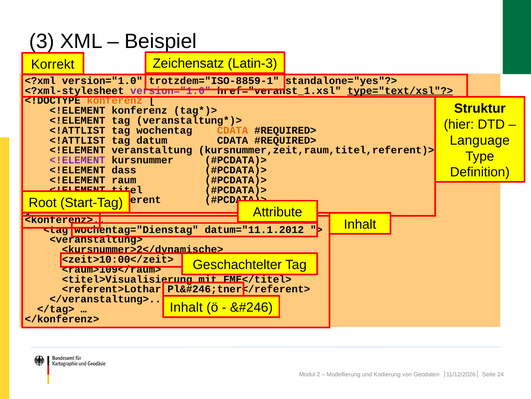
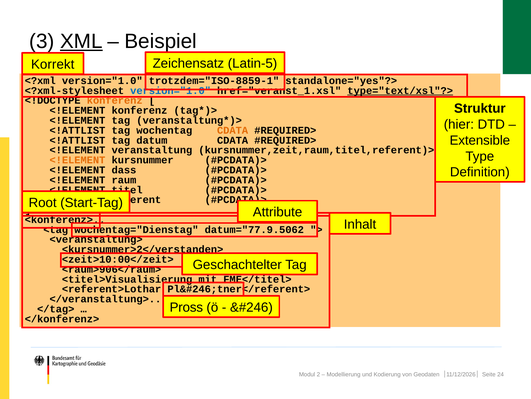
XML underline: none -> present
Latin-3: Latin-3 -> Latin-5
version="1.0 at (171, 90) colour: purple -> blue
Language: Language -> Extensible
<!ELEMENT at (77, 160) colour: purple -> orange
datum="11.1.2012: datum="11.1.2012 -> datum="77.9.5062
<kursnummer>2</dynamische>: <kursnummer>2</dynamische> -> <kursnummer>2</verstanden>
<raum>109</raum>: <raum>109</raum> -> <raum>906</raum>
Inhalt at (186, 307): Inhalt -> Pross
